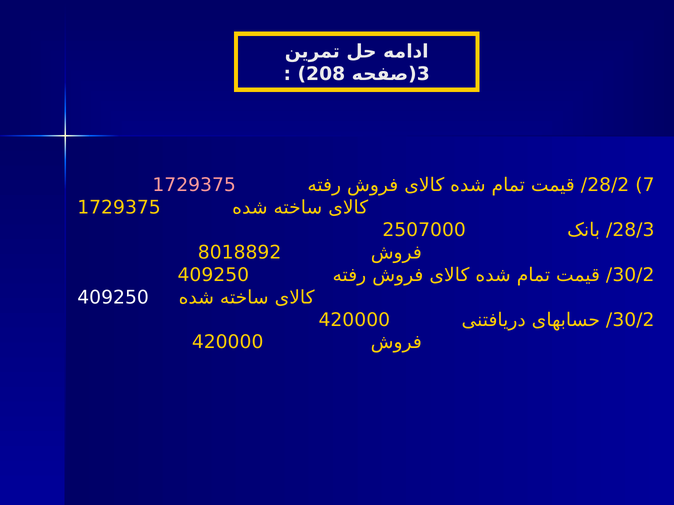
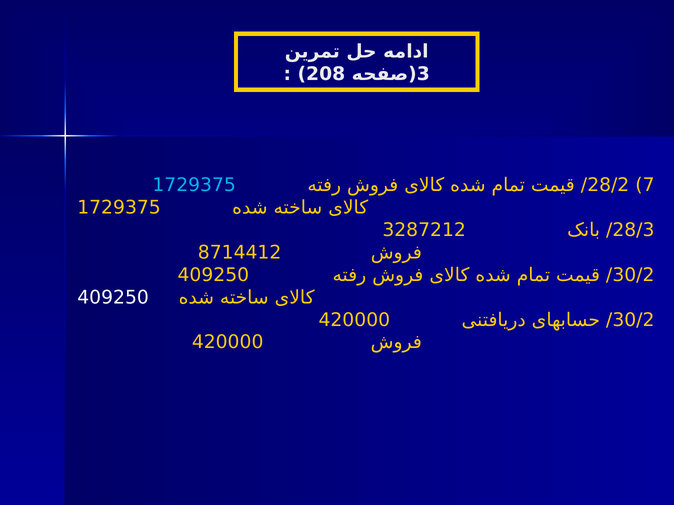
1729375 at (194, 185) colour: pink -> light blue
2507000: 2507000 -> 3287212
8018892: 8018892 -> 8714412
